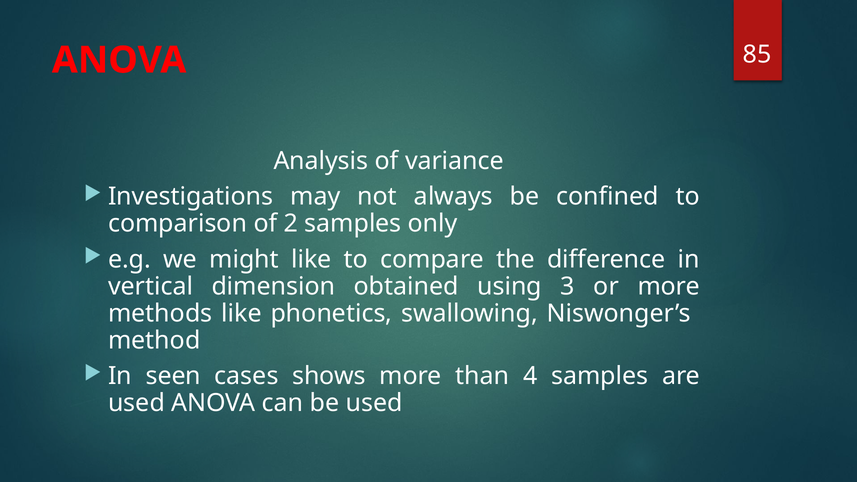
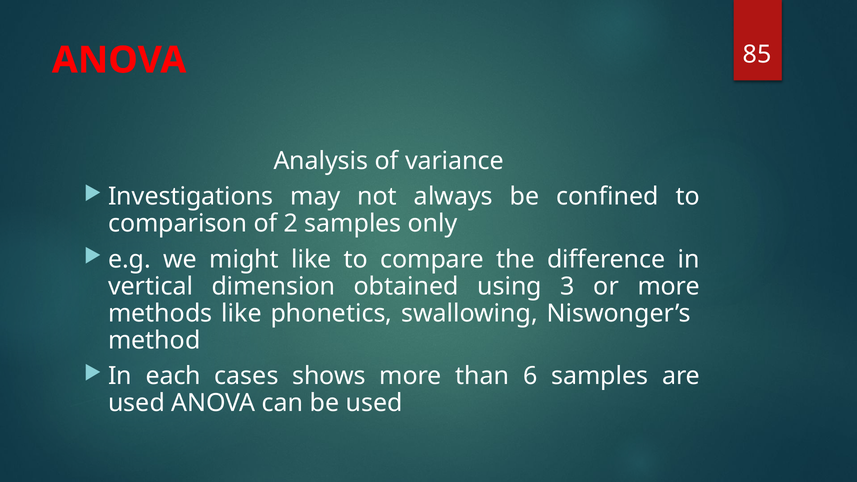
seen: seen -> each
4: 4 -> 6
